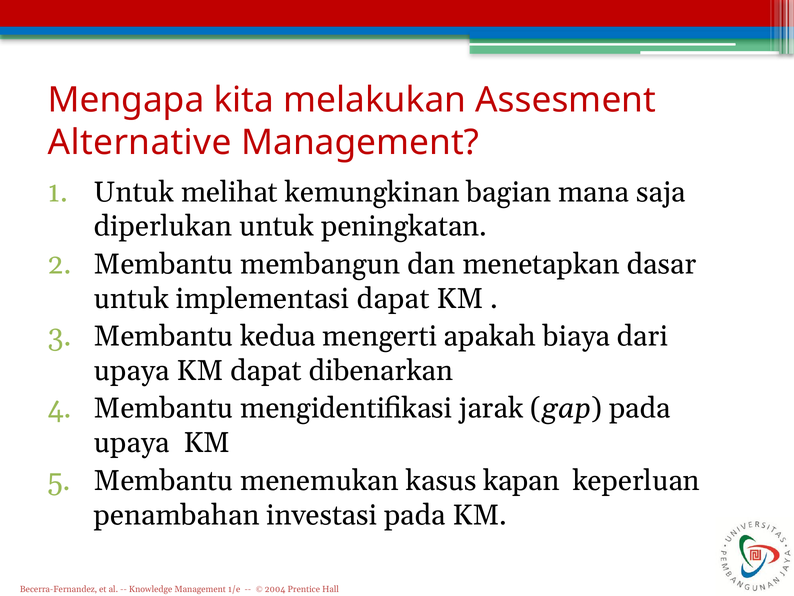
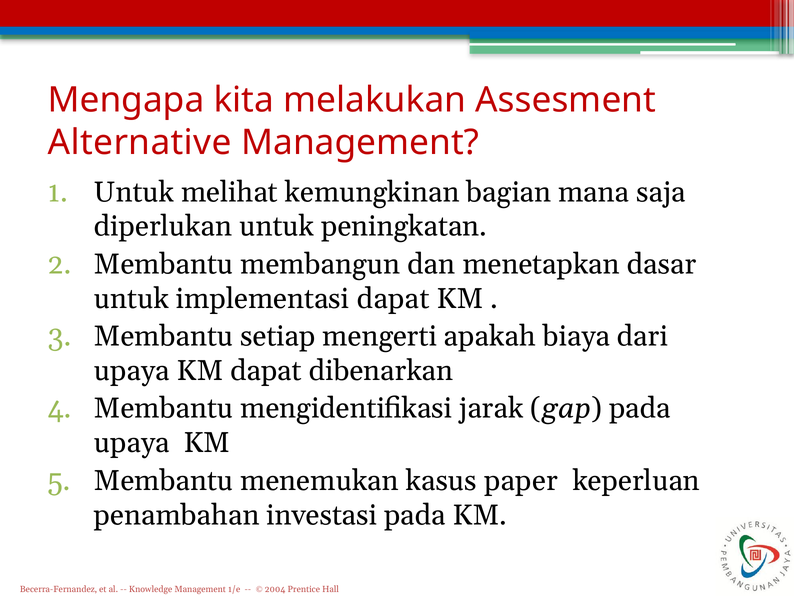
kedua: kedua -> setiap
kapan: kapan -> paper
